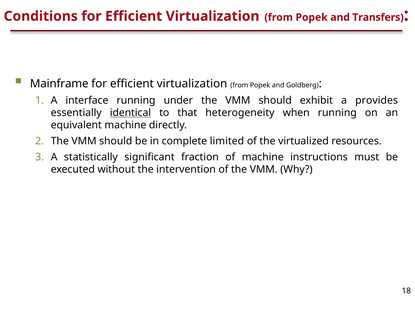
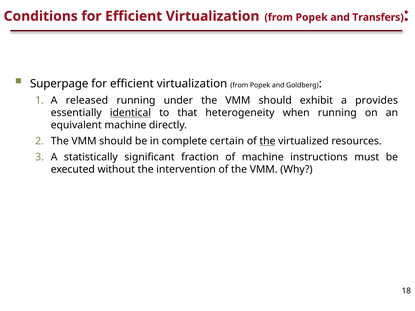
Mainframe: Mainframe -> Superpage
interface: interface -> released
limited: limited -> certain
the at (267, 141) underline: none -> present
